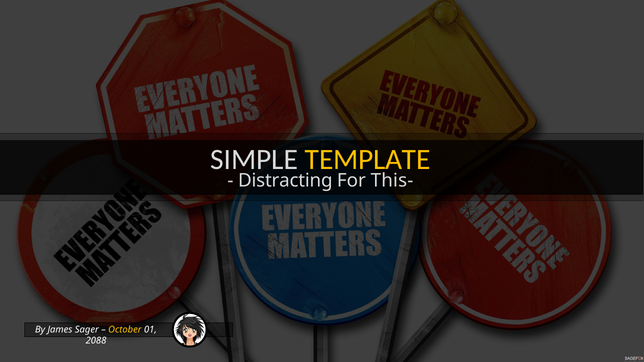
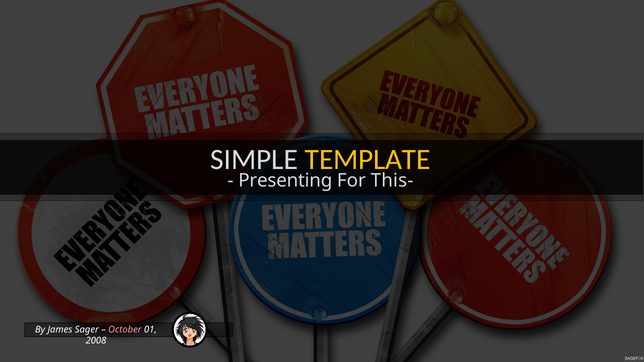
Distracting: Distracting -> Presenting
October colour: yellow -> pink
2088: 2088 -> 2008
